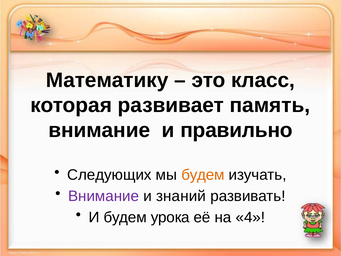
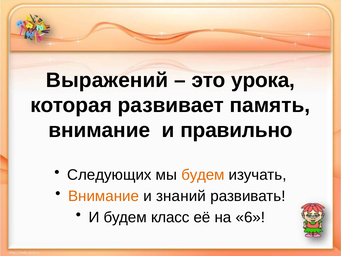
Математику: Математику -> Выражений
класс: класс -> урока
Внимание at (104, 196) colour: purple -> orange
урока: урока -> класс
4: 4 -> 6
